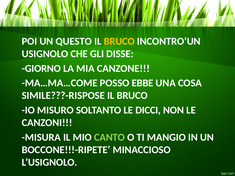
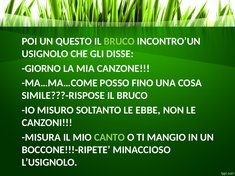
BRUCO at (119, 41) colour: yellow -> light green
EBBE: EBBE -> FINO
DICCI: DICCI -> EBBE
